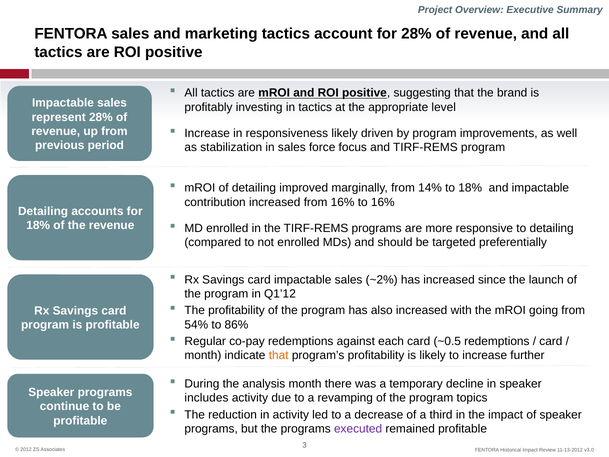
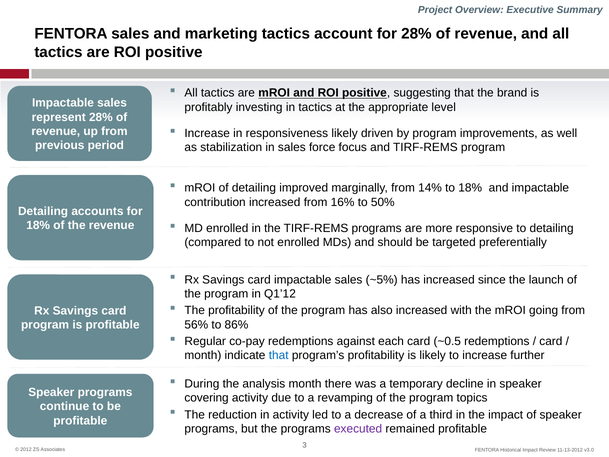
to 16%: 16% -> 50%
~2%: ~2% -> ~5%
54%: 54% -> 56%
that at (279, 355) colour: orange -> blue
includes: includes -> covering
